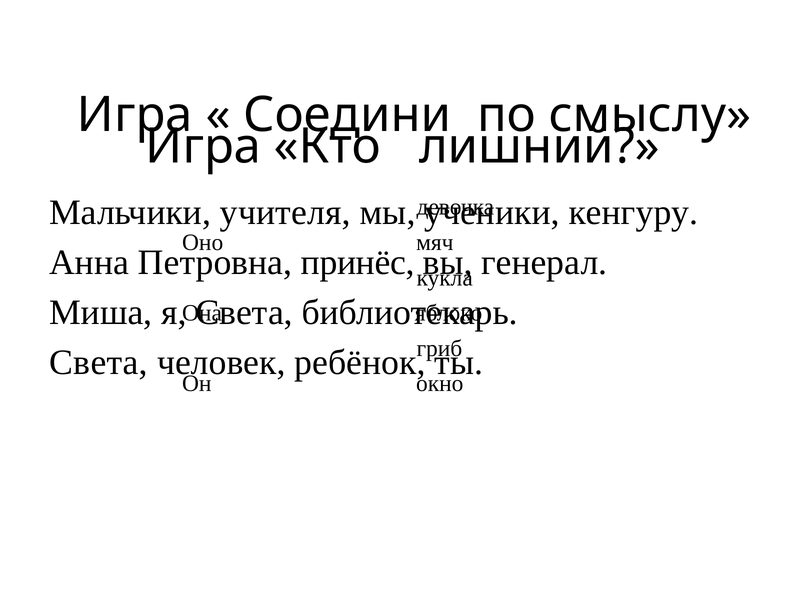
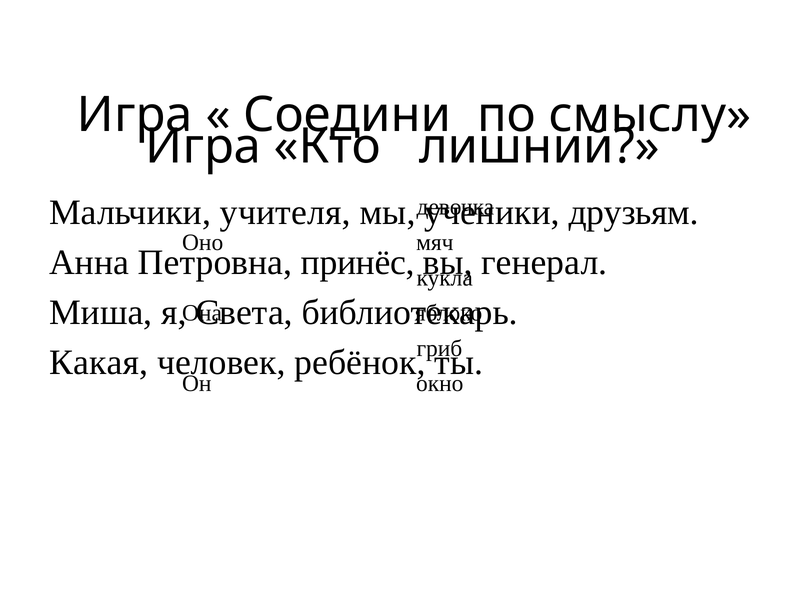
кенгуру: кенгуру -> друзьям
Света at (98, 363): Света -> Какая
